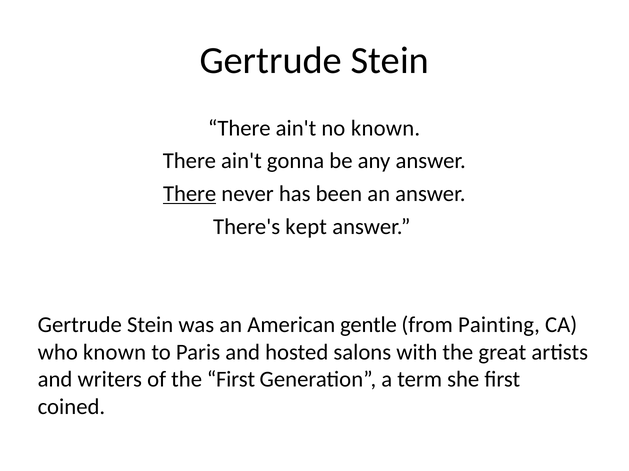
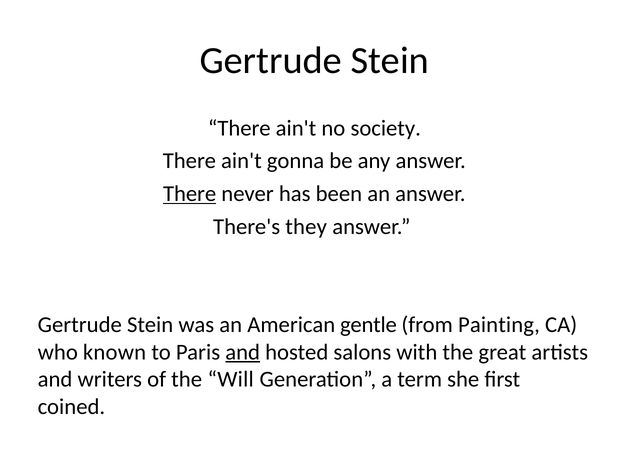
no known: known -> society
kept: kept -> they
and at (243, 353) underline: none -> present
the First: First -> Will
